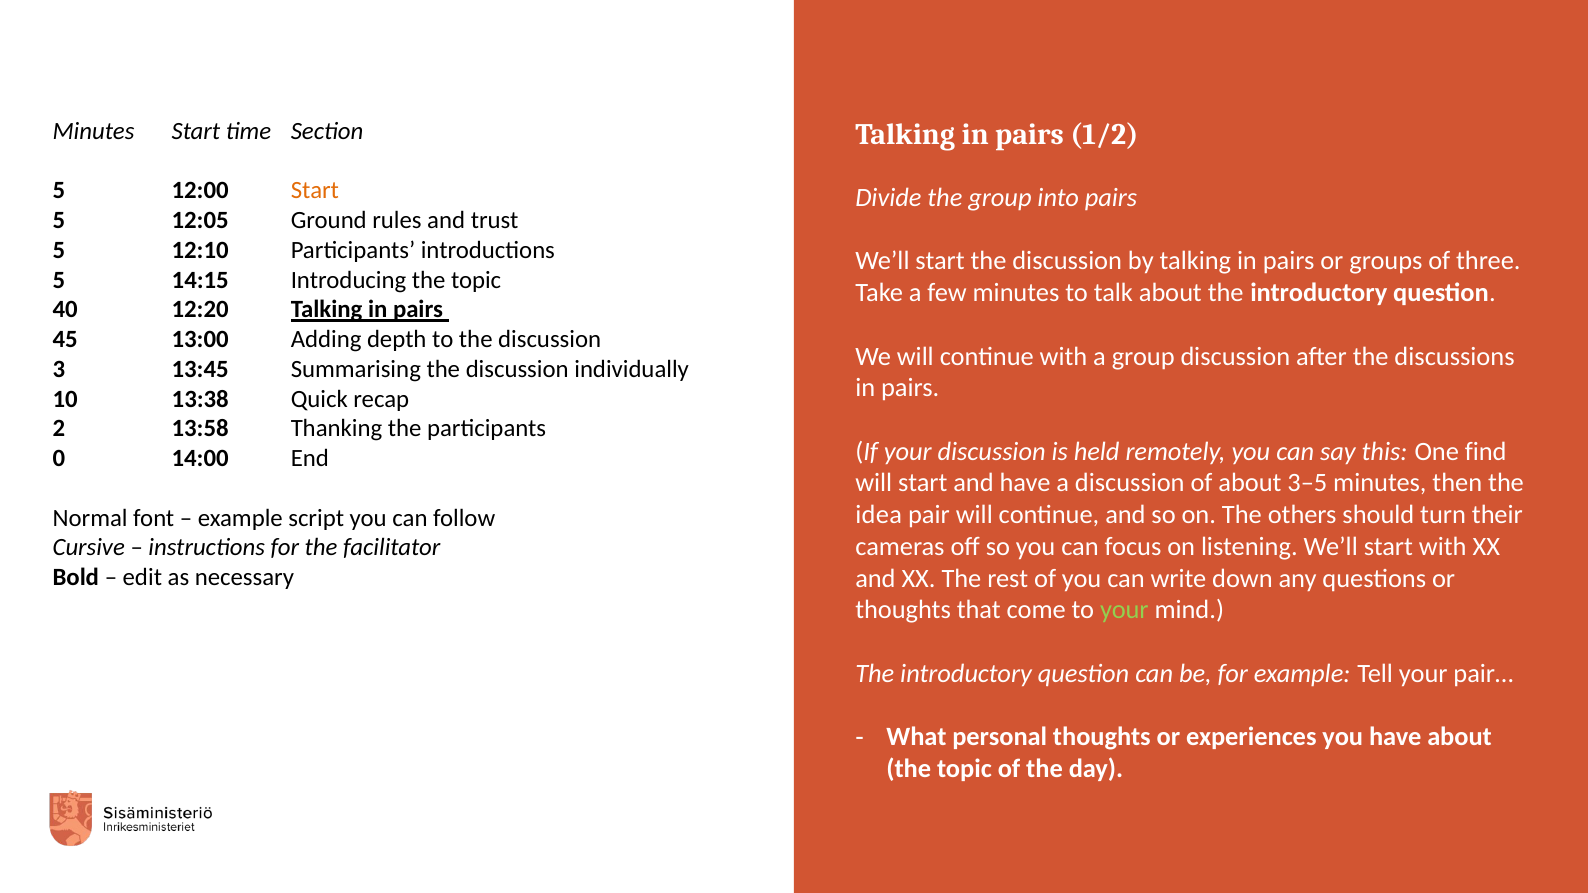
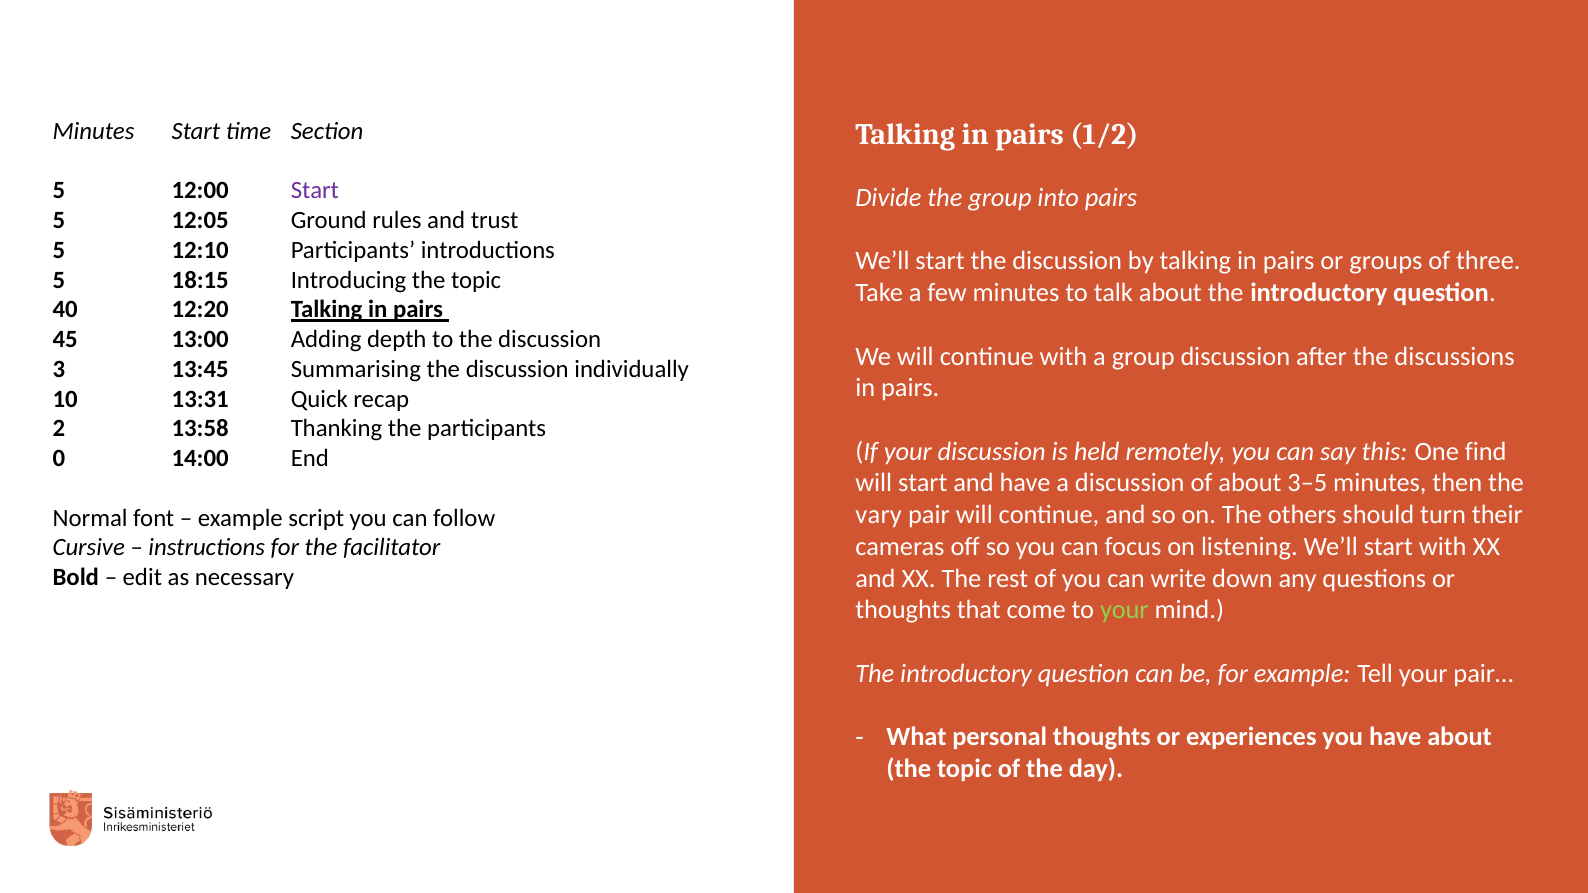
Start at (315, 191) colour: orange -> purple
14:15: 14:15 -> 18:15
13:38: 13:38 -> 13:31
idea: idea -> vary
